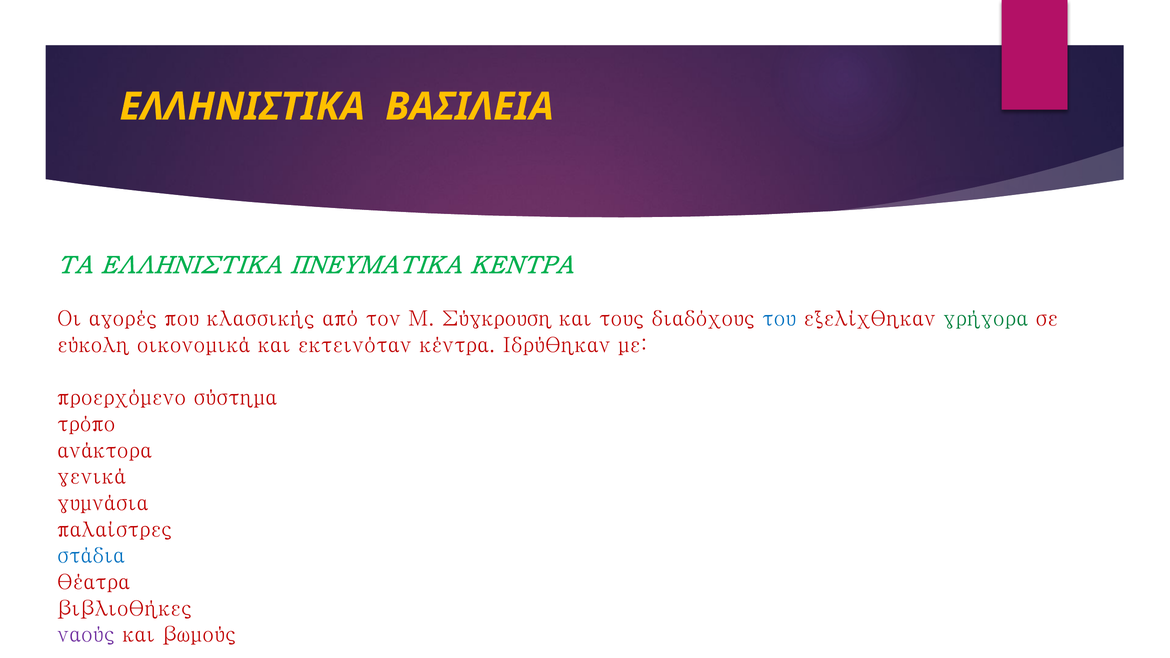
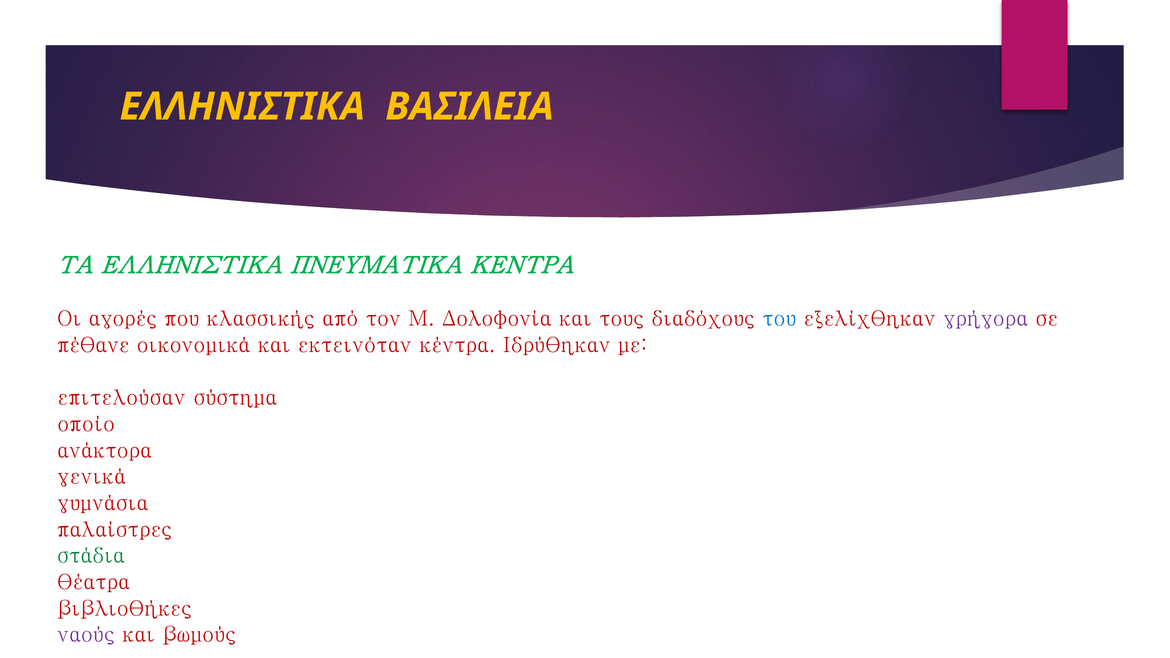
Σύγκρουση: Σύγκρουση -> Δολοφονία
γρήγορα colour: green -> purple
εύκολη: εύκολη -> πέθανε
προερχόμενο: προερχόμενο -> επιτελούσαν
τρόπο: τρόπο -> οποίο
στάδια colour: blue -> green
